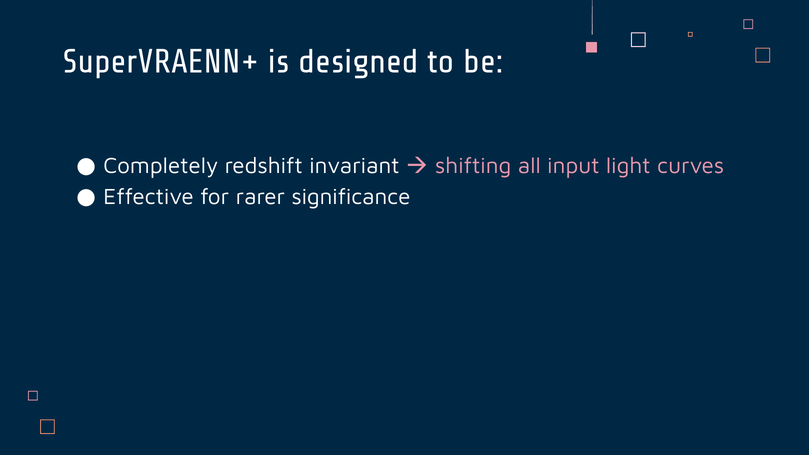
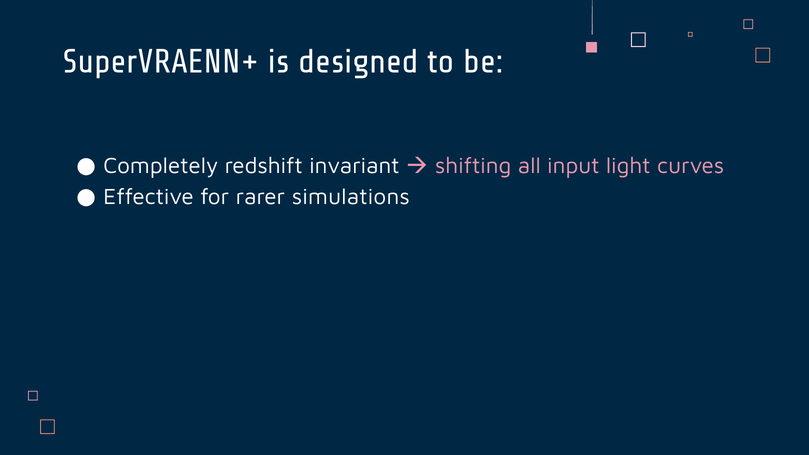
significance: significance -> simulations
